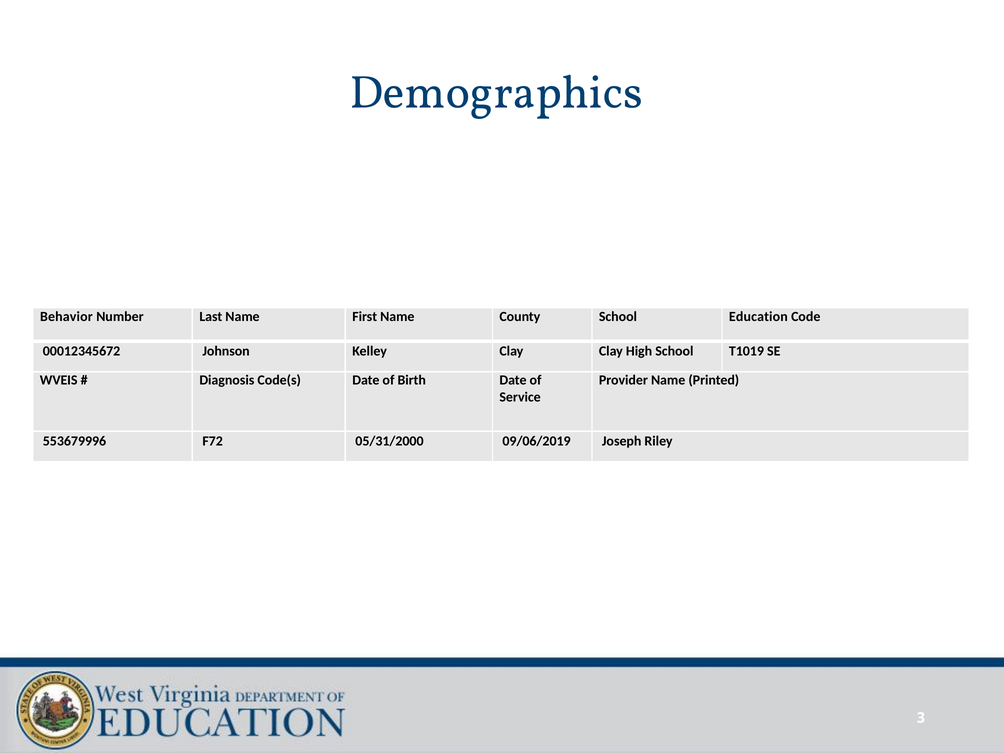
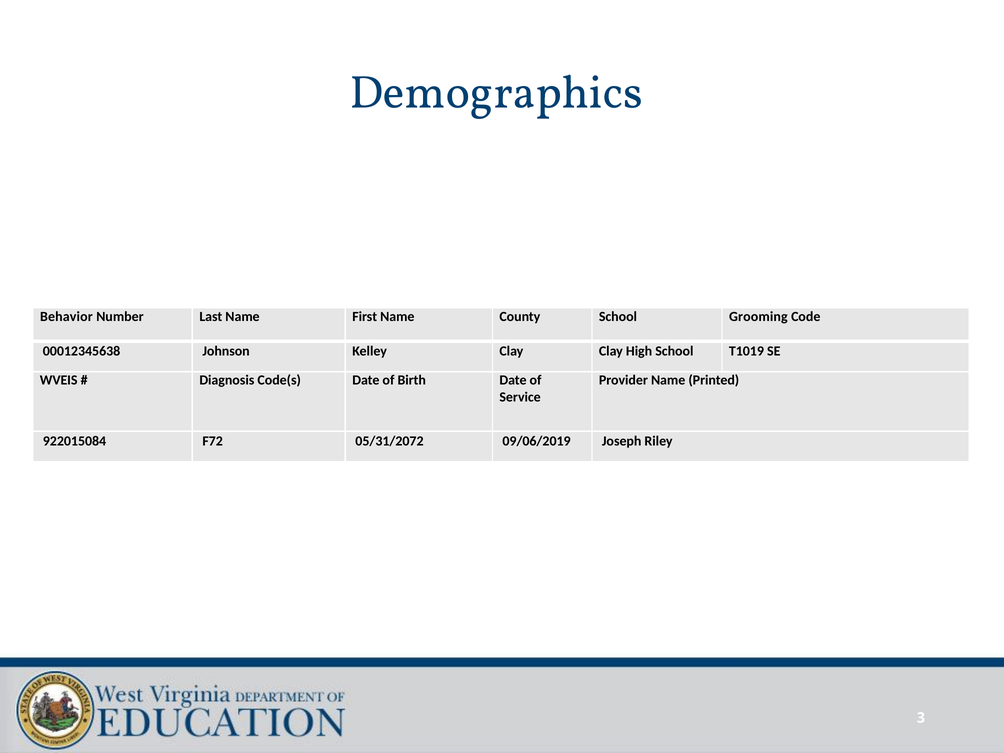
Education: Education -> Grooming
00012345672: 00012345672 -> 00012345638
553679996: 553679996 -> 922015084
05/31/2000: 05/31/2000 -> 05/31/2072
